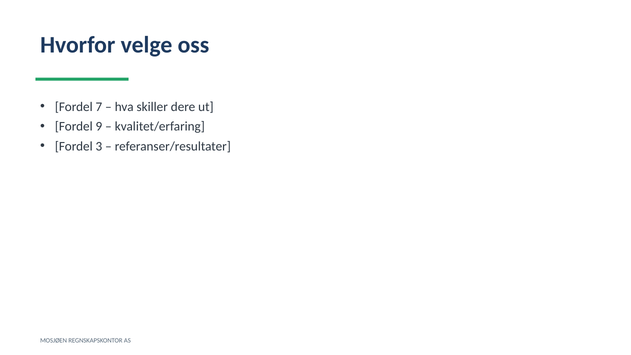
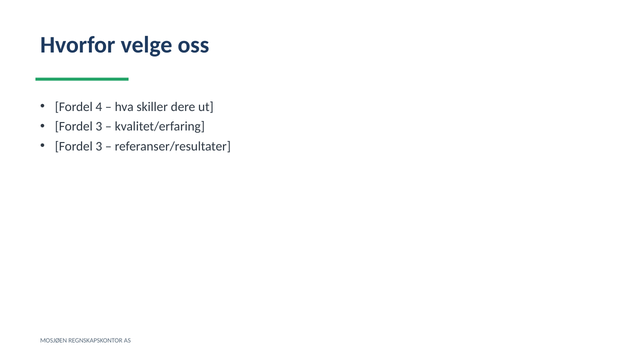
7: 7 -> 4
9 at (99, 127): 9 -> 3
